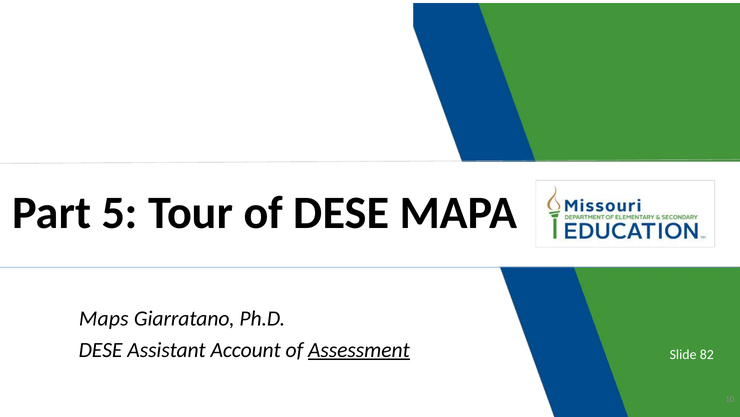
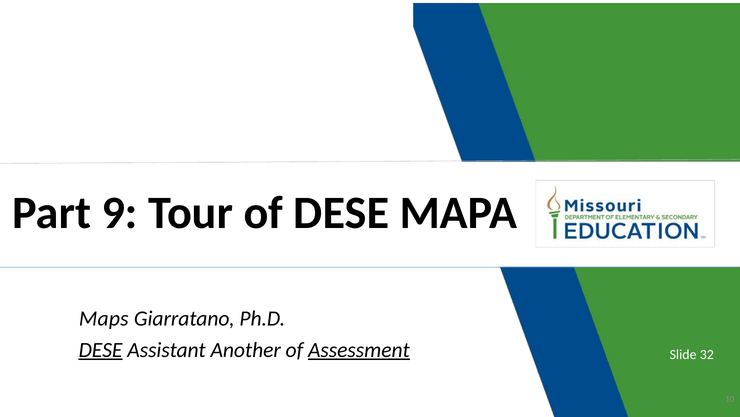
5: 5 -> 9
DESE at (101, 349) underline: none -> present
Account: Account -> Another
82: 82 -> 32
